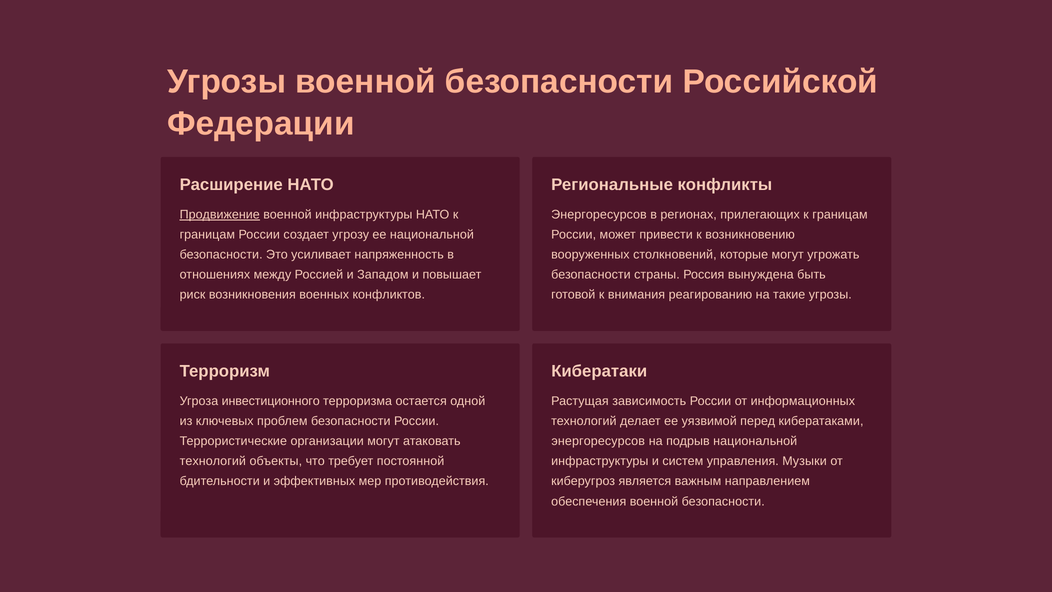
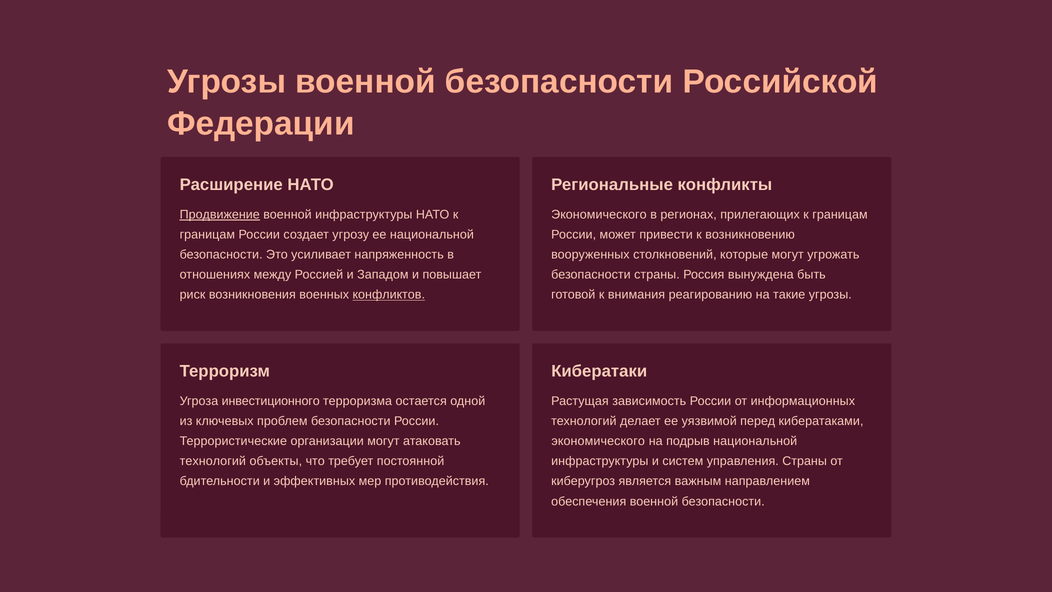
Энергоресурсов at (599, 214): Энергоресурсов -> Экономического
конфликтов underline: none -> present
энергоресурсов at (598, 441): энергоресурсов -> экономического
управления Музыки: Музыки -> Страны
